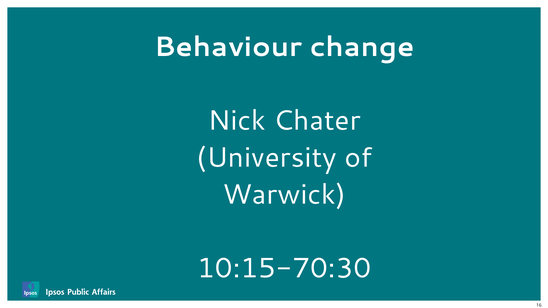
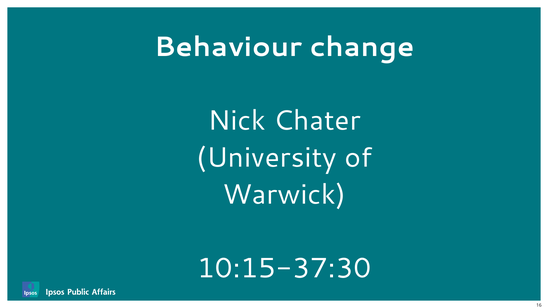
10:15-70:30: 10:15-70:30 -> 10:15-37:30
